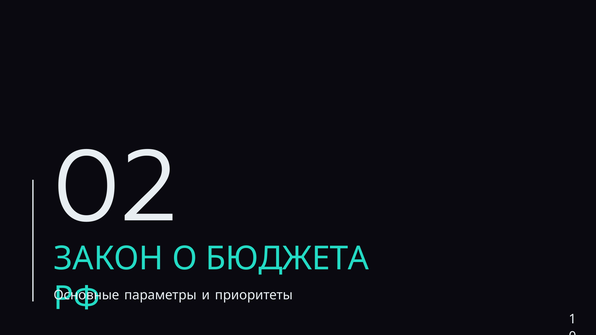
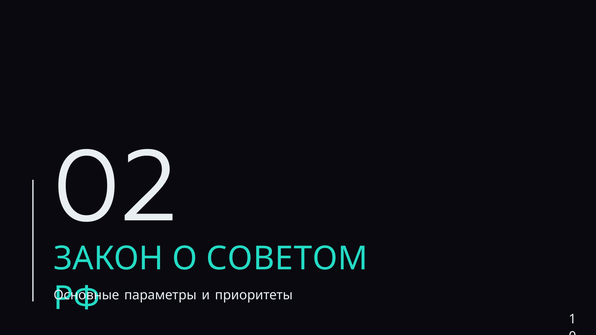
БЮДЖЕТА: БЮДЖЕТА -> СОВЕТОМ
